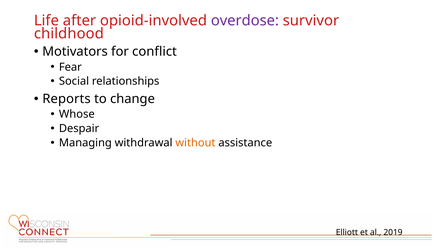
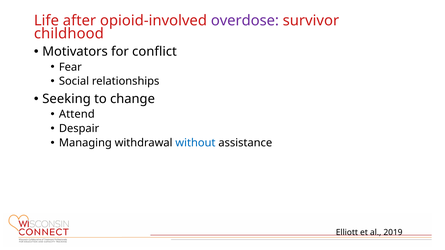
Reports: Reports -> Seeking
Whose: Whose -> Attend
without colour: orange -> blue
